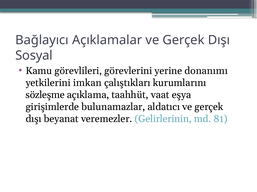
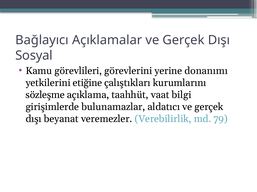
imkan: imkan -> etiğine
eşya: eşya -> bilgi
Gelirlerinin: Gelirlerinin -> Verebilirlik
81: 81 -> 79
